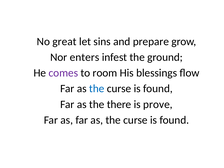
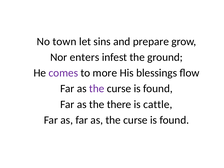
great: great -> town
room: room -> more
the at (97, 89) colour: blue -> purple
prove: prove -> cattle
